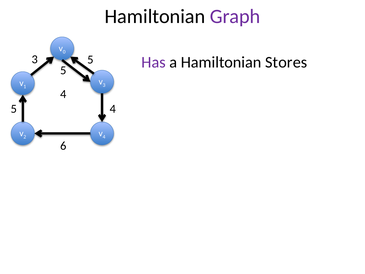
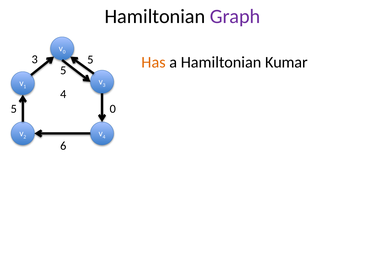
Has colour: purple -> orange
Stores: Stores -> Kumar
4 at (113, 109): 4 -> 0
